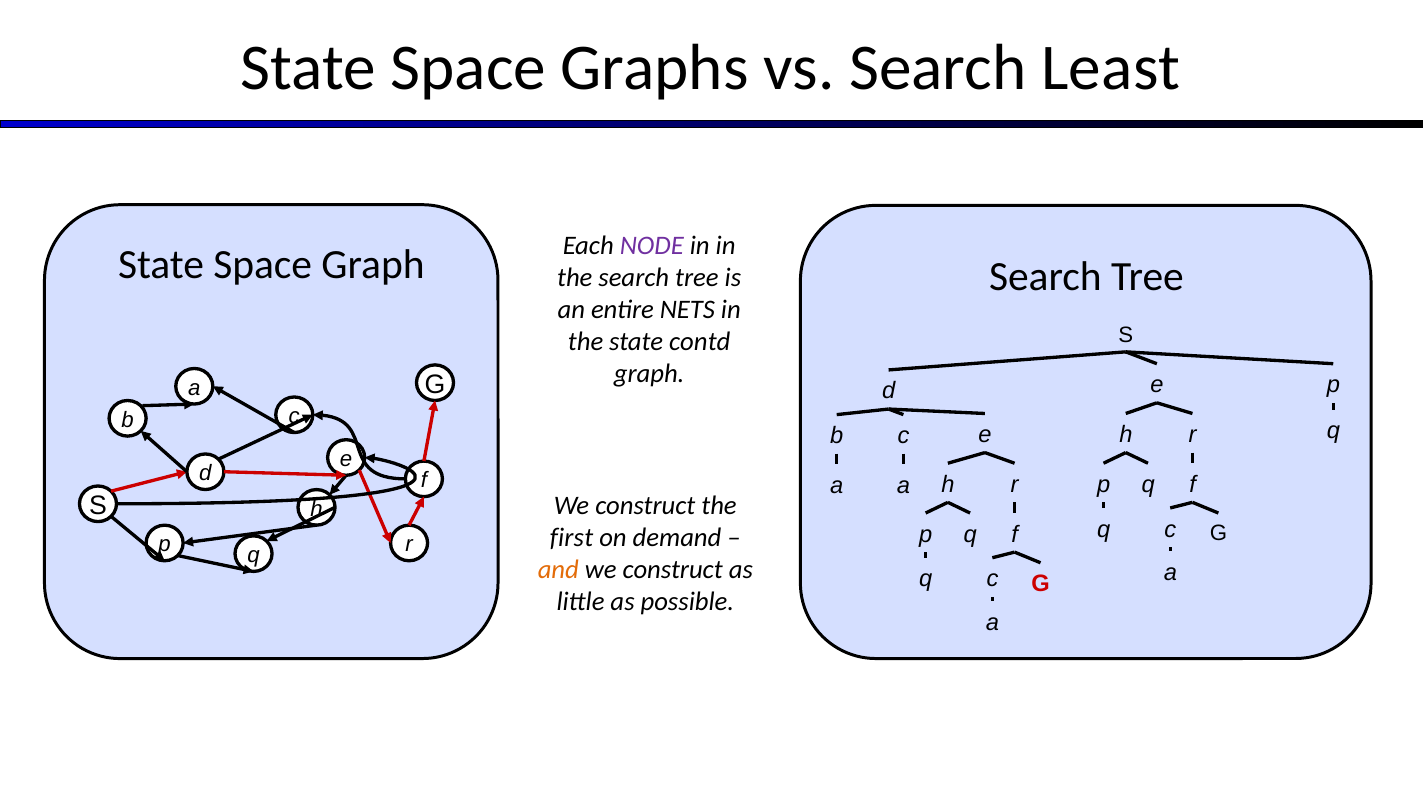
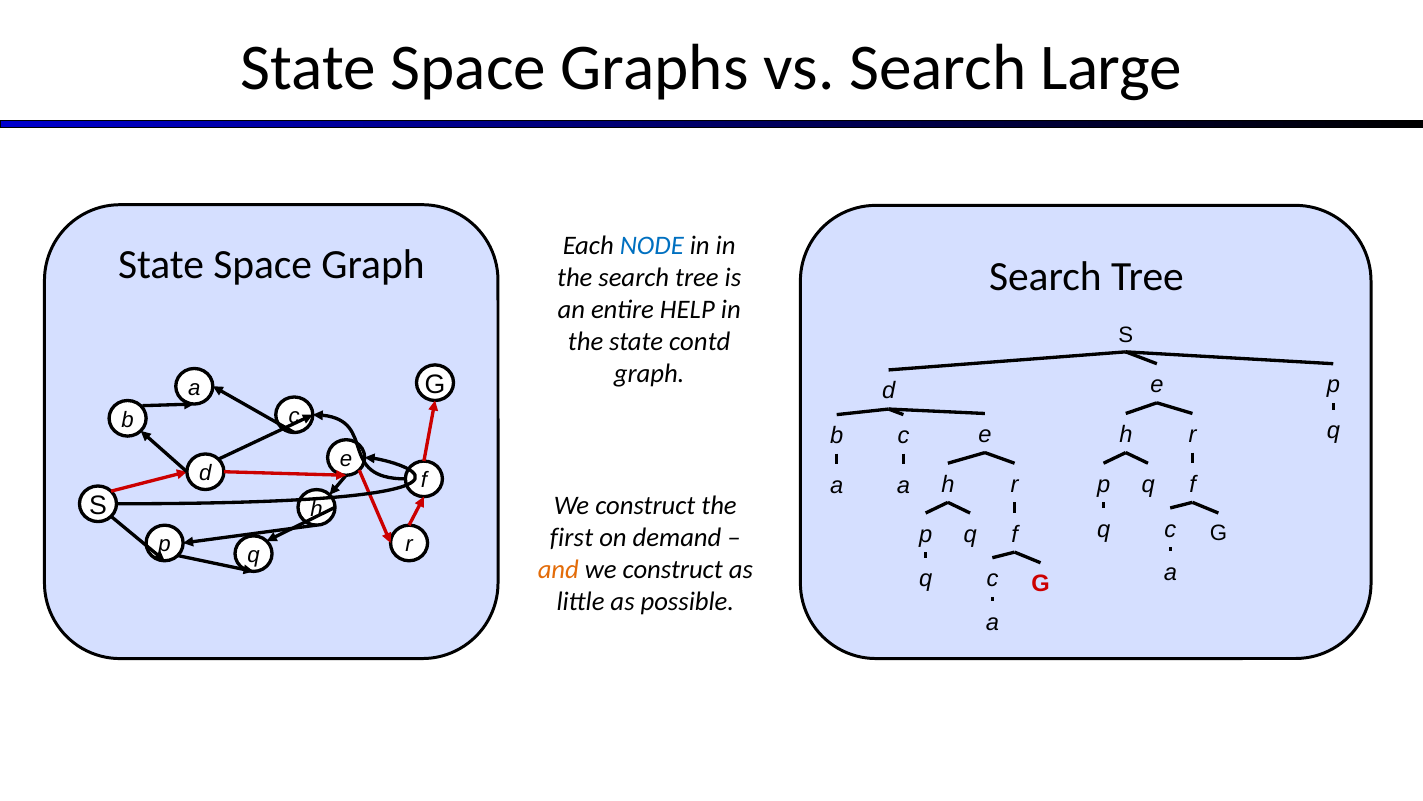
Least: Least -> Large
NODE colour: purple -> blue
NETS: NETS -> HELP
